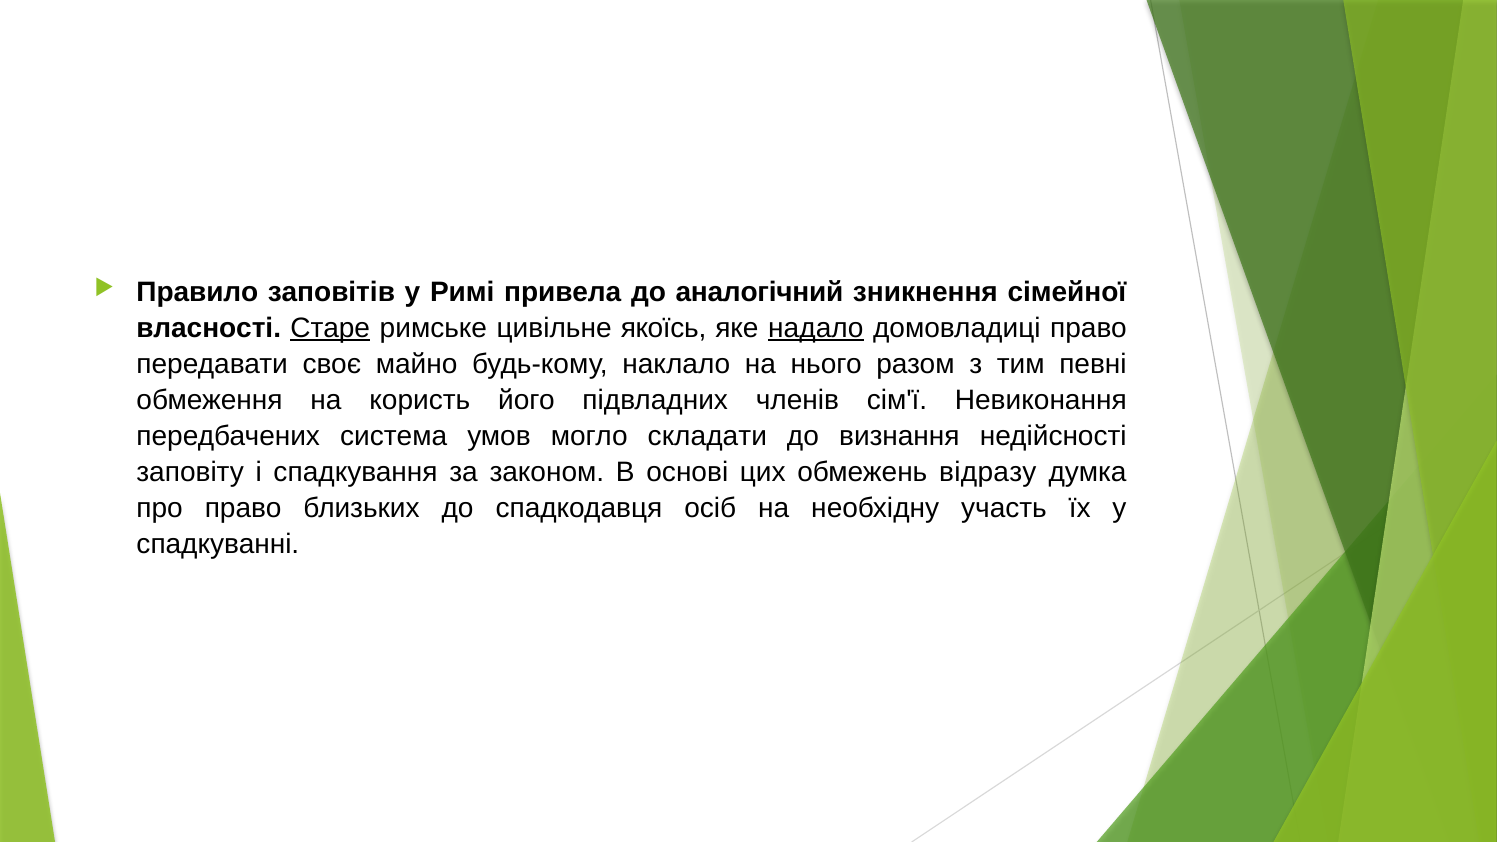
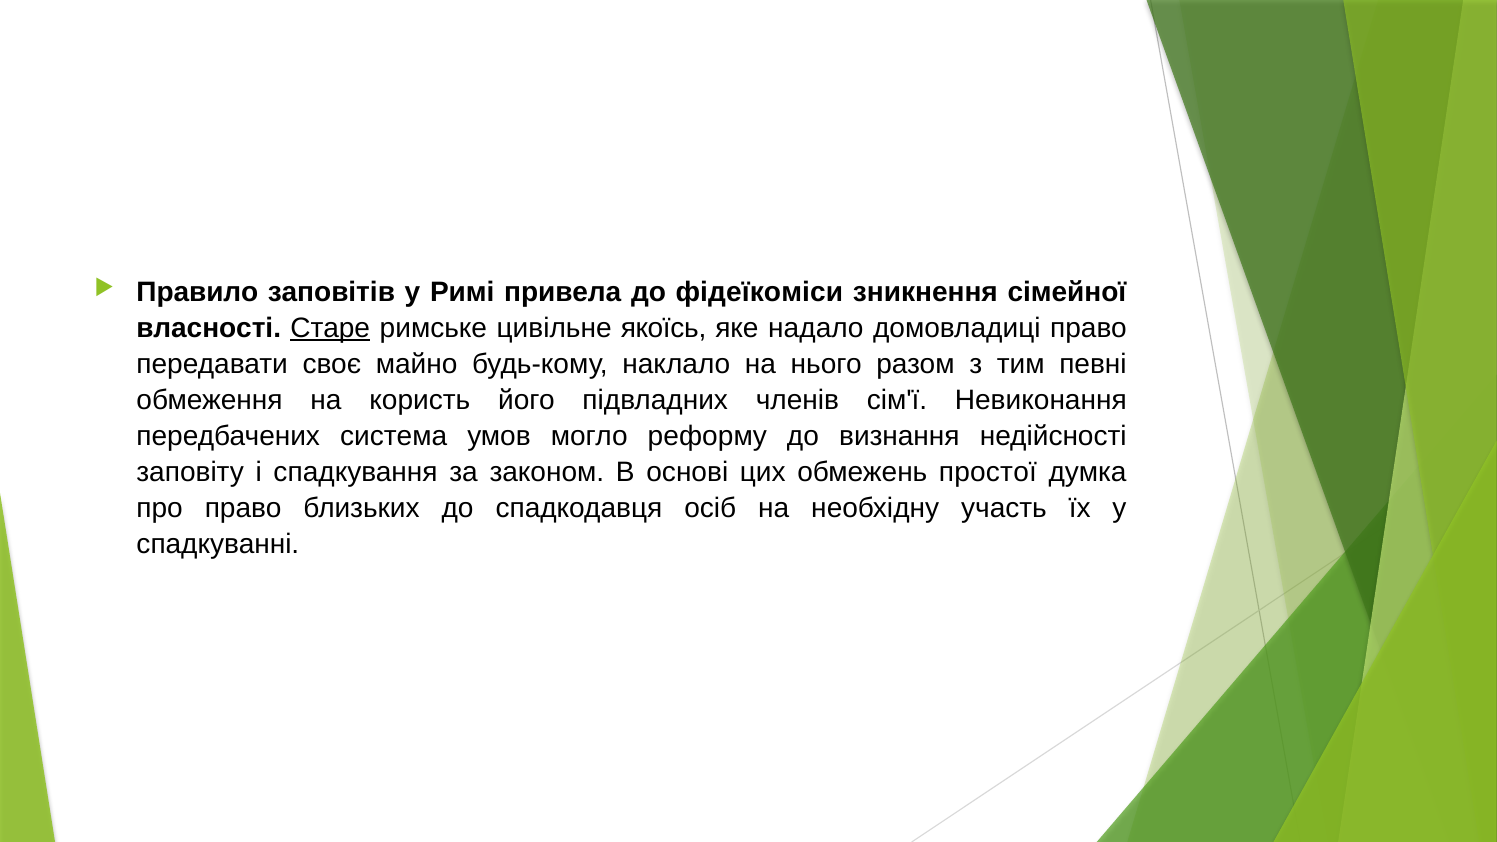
аналогічний: аналогічний -> фідеїкоміси
надало underline: present -> none
складати: складати -> реформу
відразу: відразу -> простої
